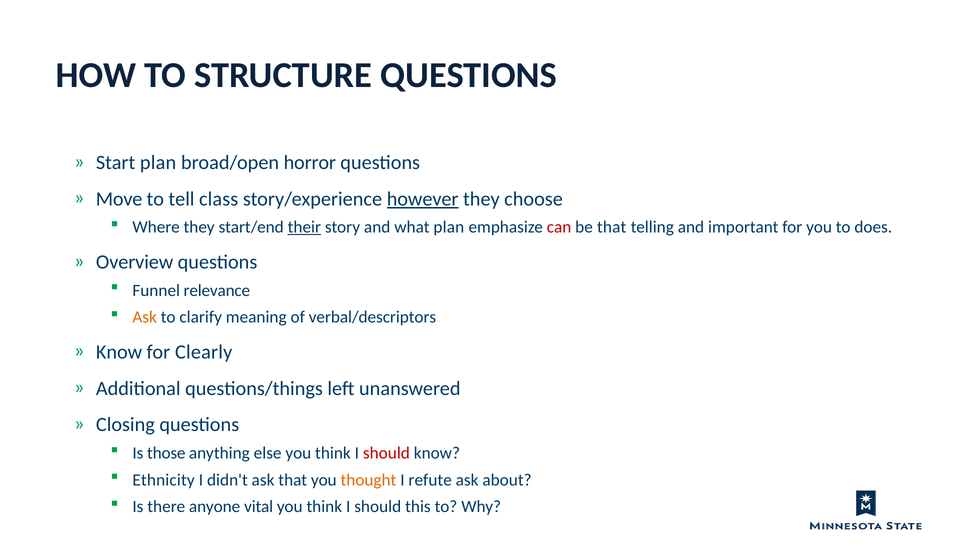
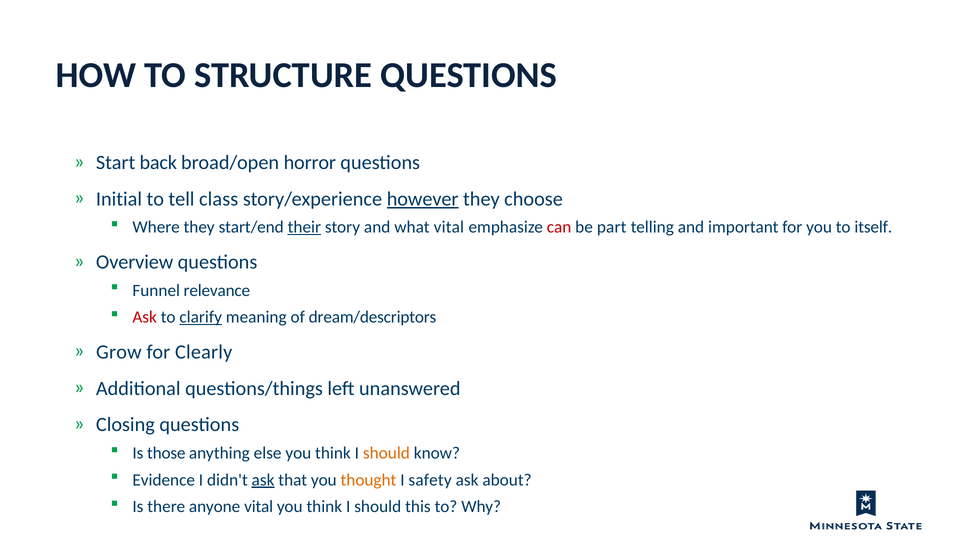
Start plan: plan -> back
Move: Move -> Initial
what plan: plan -> vital
be that: that -> part
does: does -> itself
Ask at (145, 318) colour: orange -> red
clarify underline: none -> present
verbal/descriptors: verbal/descriptors -> dream/descriptors
Know at (119, 352): Know -> Grow
should at (386, 454) colour: red -> orange
Ethnicity: Ethnicity -> Evidence
ask at (263, 481) underline: none -> present
refute: refute -> safety
